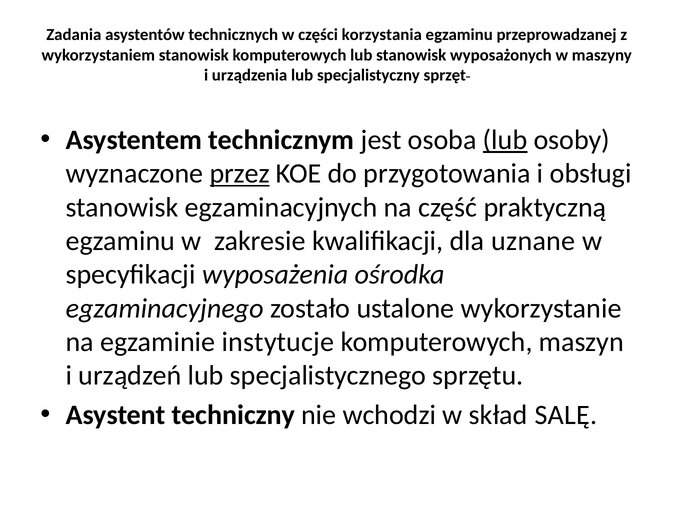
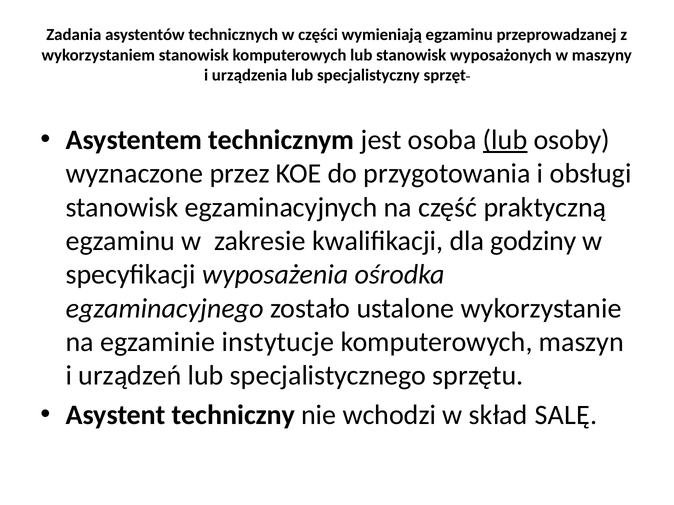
korzystania: korzystania -> wymieniają
przez underline: present -> none
uznane: uznane -> godziny
